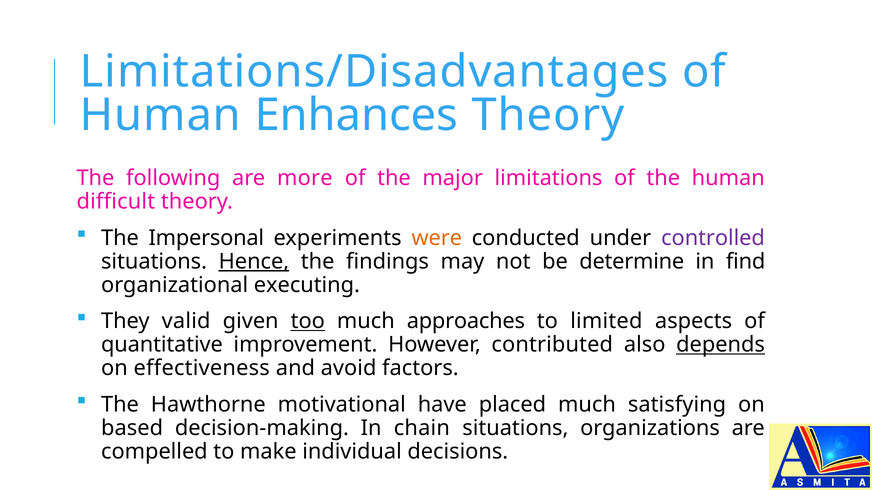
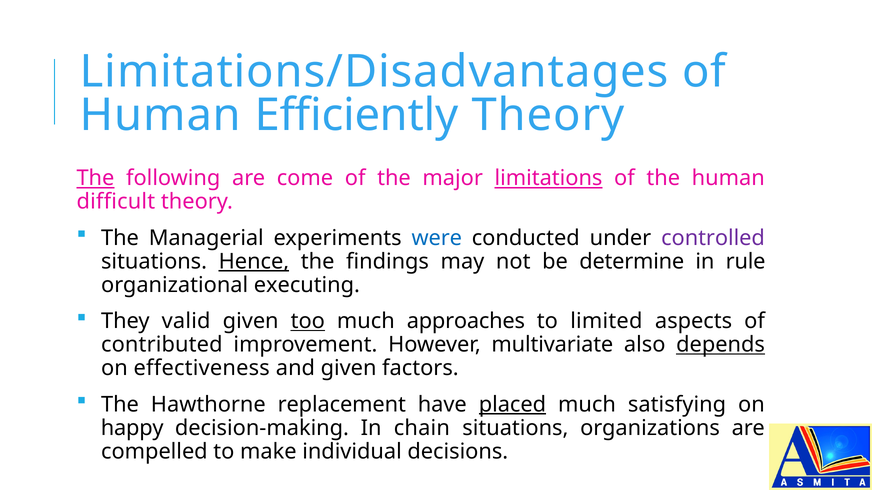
Enhances: Enhances -> Efficiently
The at (95, 178) underline: none -> present
more: more -> come
limitations underline: none -> present
Impersonal: Impersonal -> Managerial
were colour: orange -> blue
find: find -> rule
quantitative: quantitative -> contributed
contributed: contributed -> multivariate
and avoid: avoid -> given
motivational: motivational -> replacement
placed underline: none -> present
based: based -> happy
